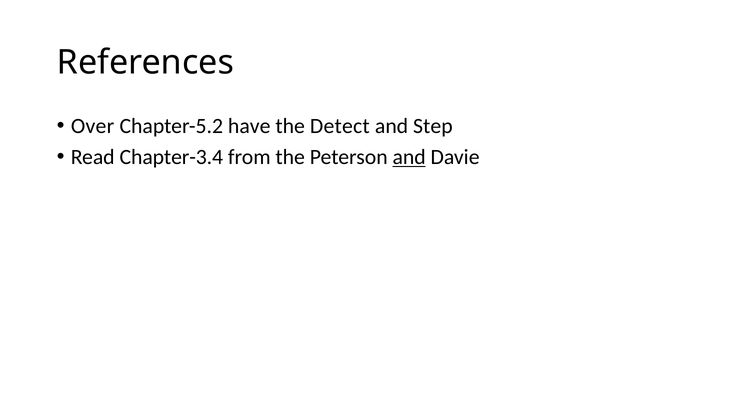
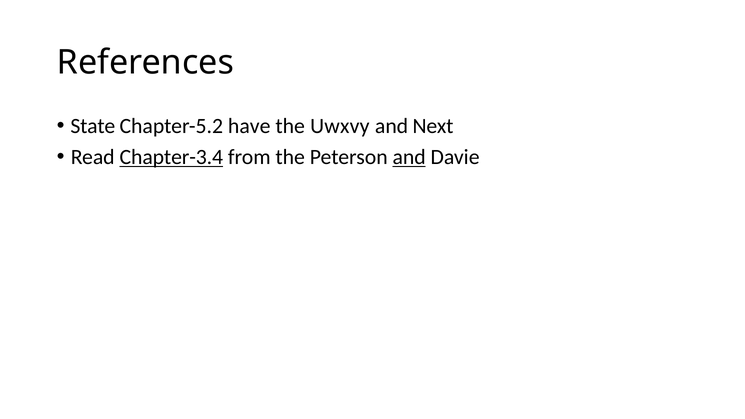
Over: Over -> State
Detect: Detect -> Uwxvy
Step: Step -> Next
Chapter-3.4 underline: none -> present
